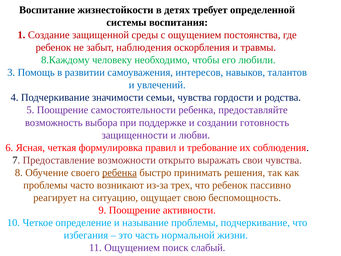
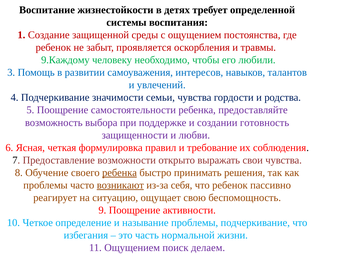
наблюдения: наблюдения -> проявляется
8.Каждому: 8.Каждому -> 9.Каждому
возникают underline: none -> present
трех: трех -> себя
слабый: слабый -> делаем
